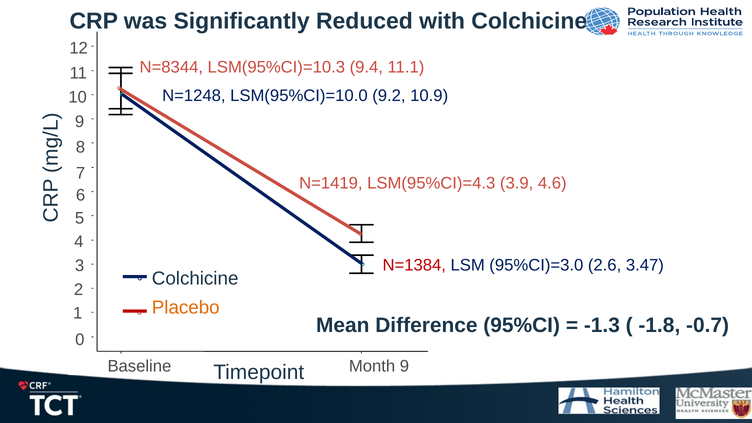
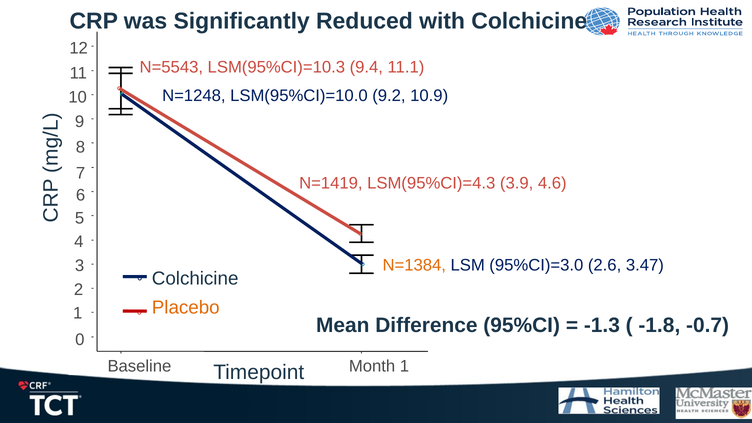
N=8344: N=8344 -> N=5543
N=1384 colour: red -> orange
Month 9: 9 -> 1
